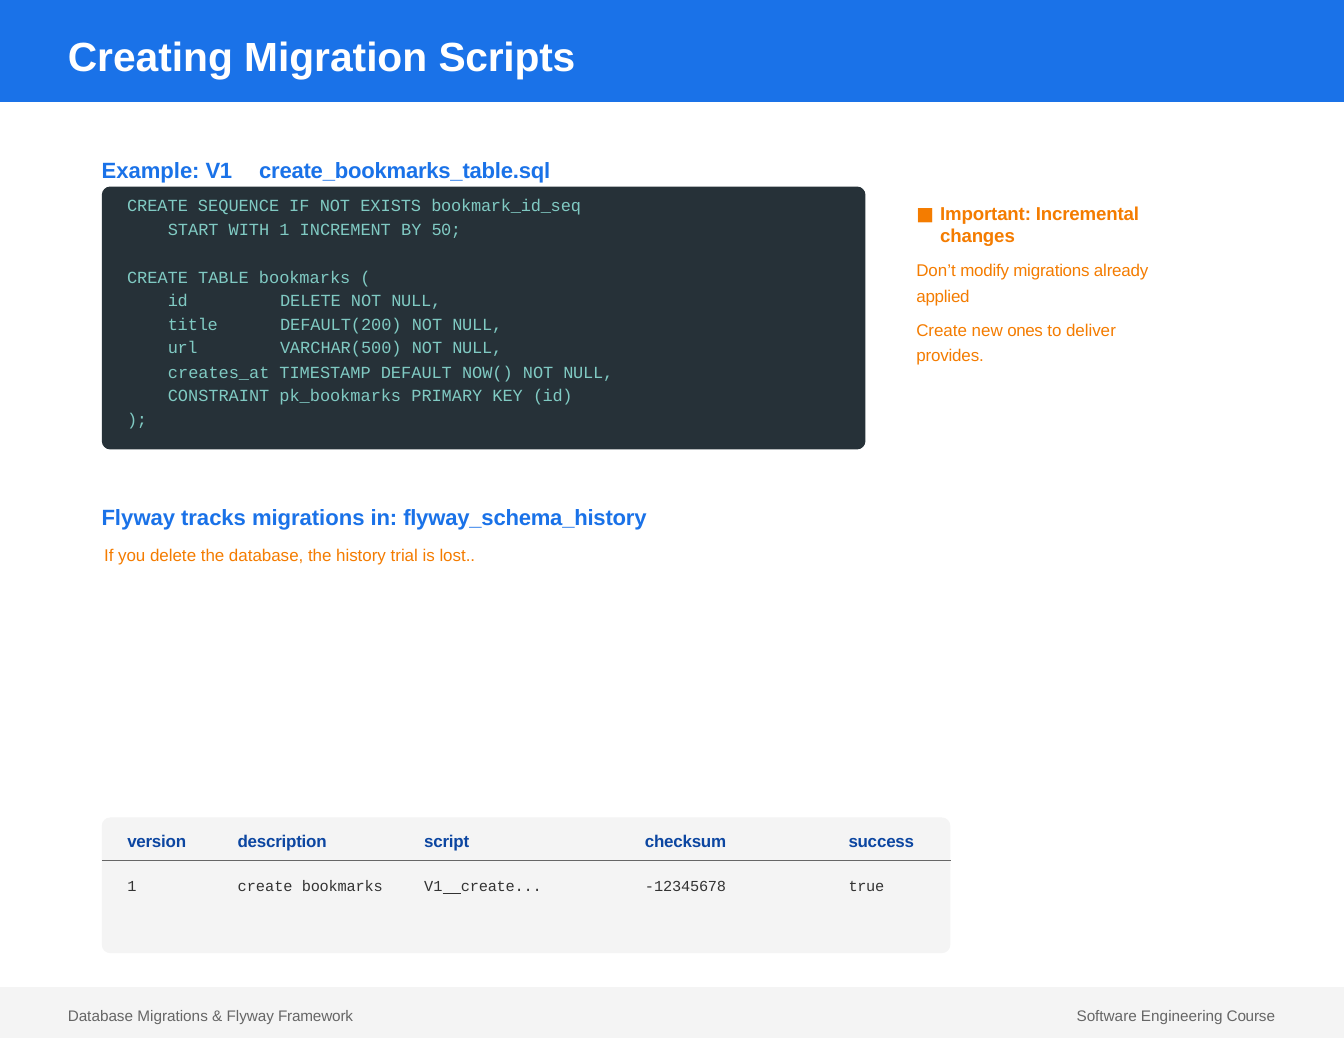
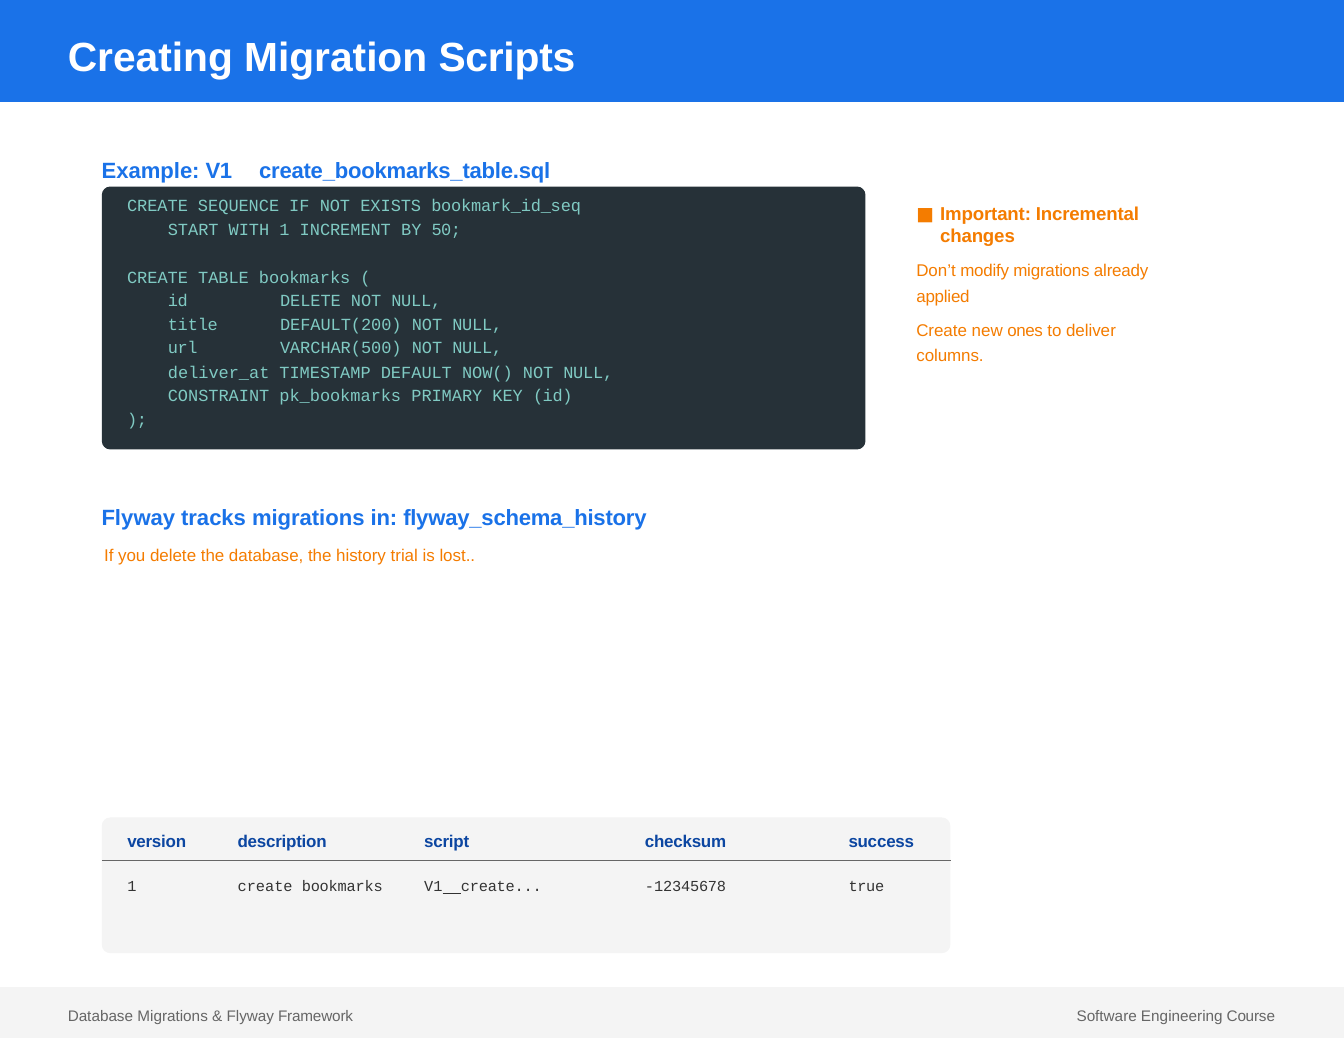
provides: provides -> columns
creates_at: creates_at -> deliver_at
